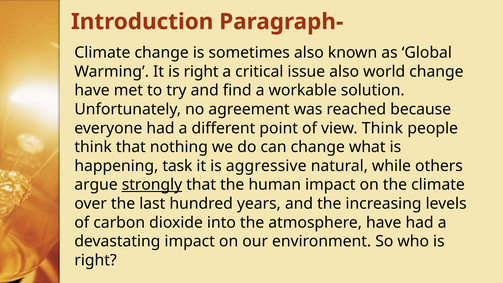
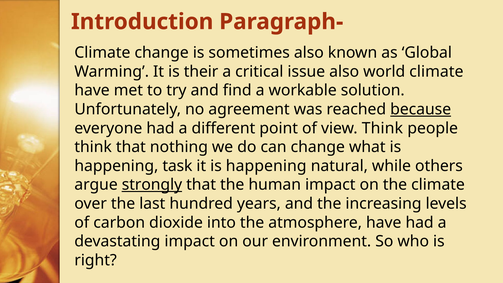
It is right: right -> their
world change: change -> climate
because underline: none -> present
it is aggressive: aggressive -> happening
